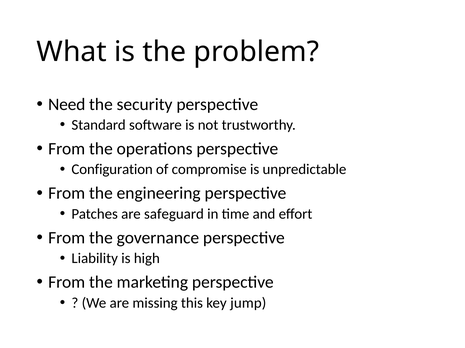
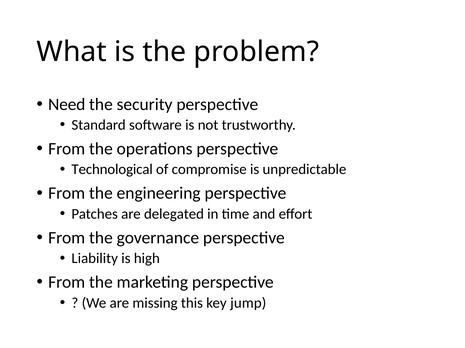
Configuration: Configuration -> Technological
safeguard: safeguard -> delegated
